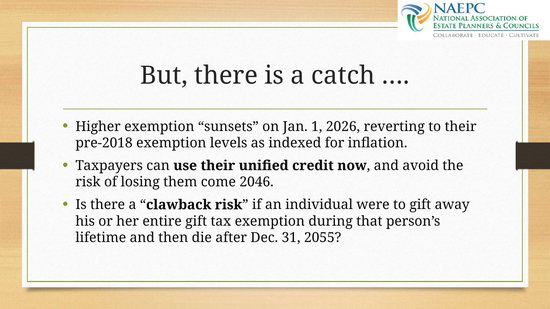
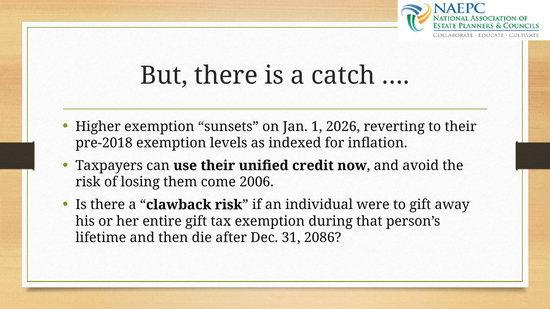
2046: 2046 -> 2006
2055: 2055 -> 2086
